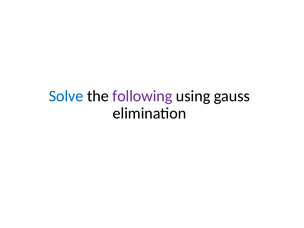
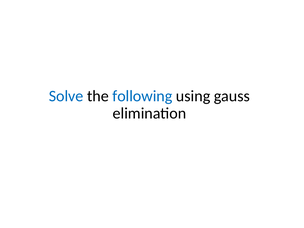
following colour: purple -> blue
